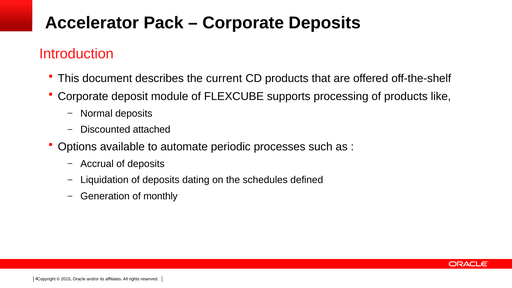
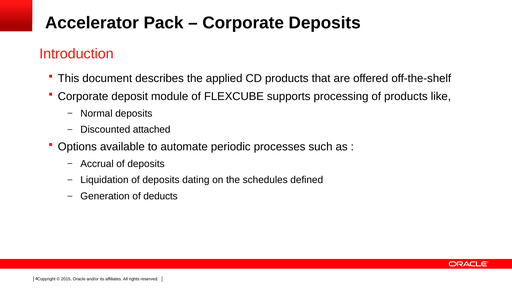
current: current -> applied
monthly: monthly -> deducts
